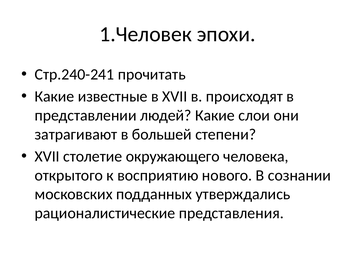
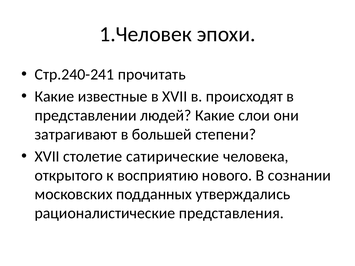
окружающего: окружающего -> сатирические
